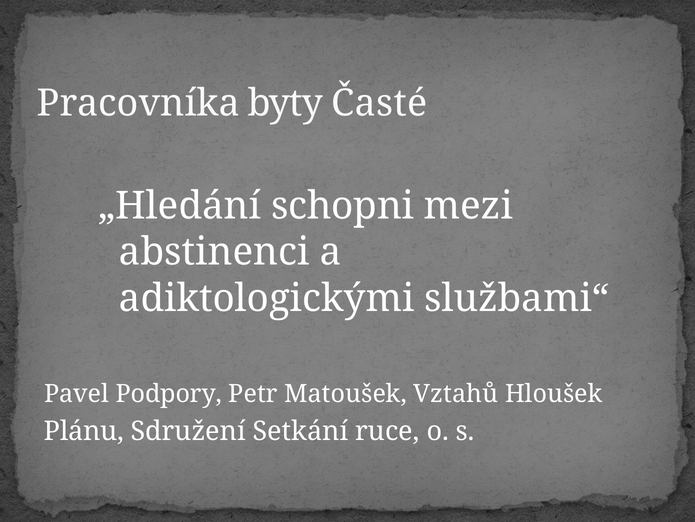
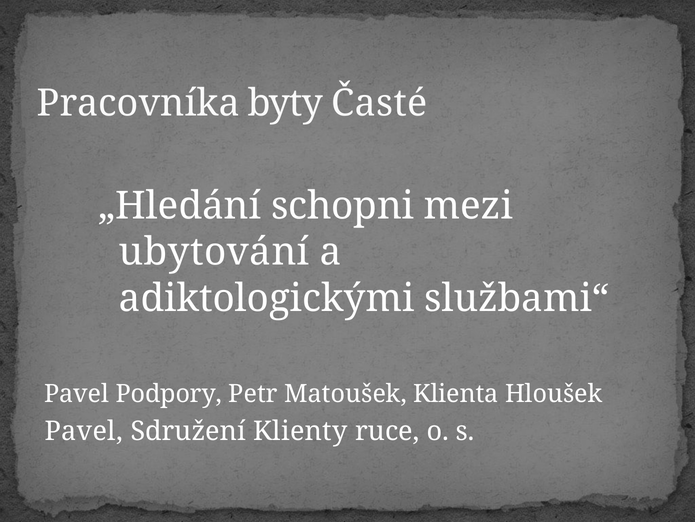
abstinenci: abstinenci -> ubytování
Vztahů: Vztahů -> Klienta
Plánu at (84, 430): Plánu -> Pavel
Setkání: Setkání -> Klienty
